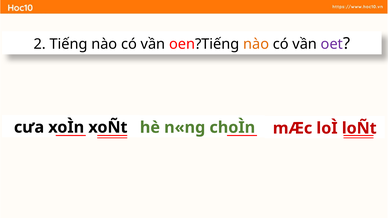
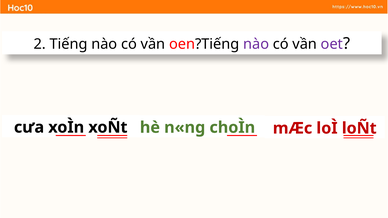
nào at (256, 44) colour: orange -> purple
